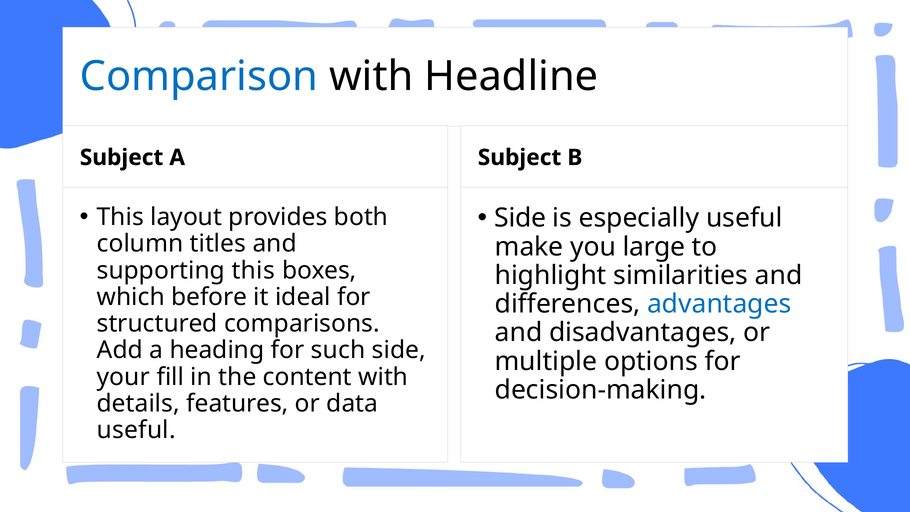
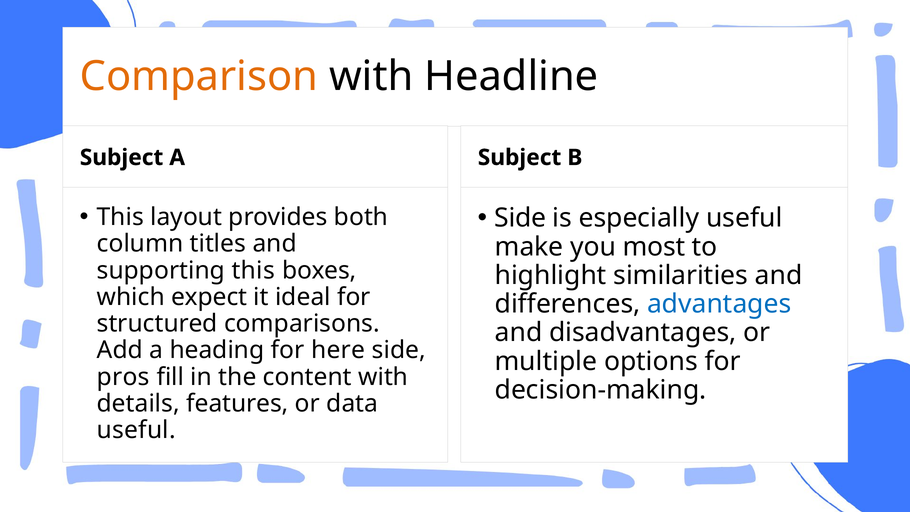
Comparison colour: blue -> orange
large: large -> most
before: before -> expect
such: such -> here
your: your -> pros
